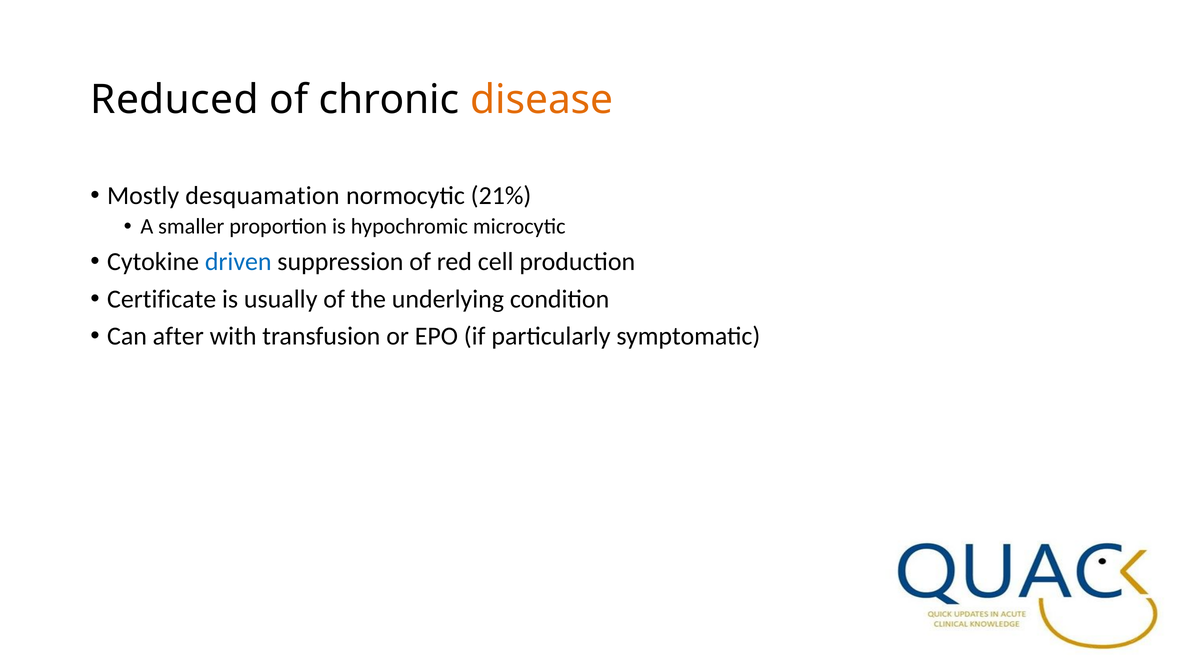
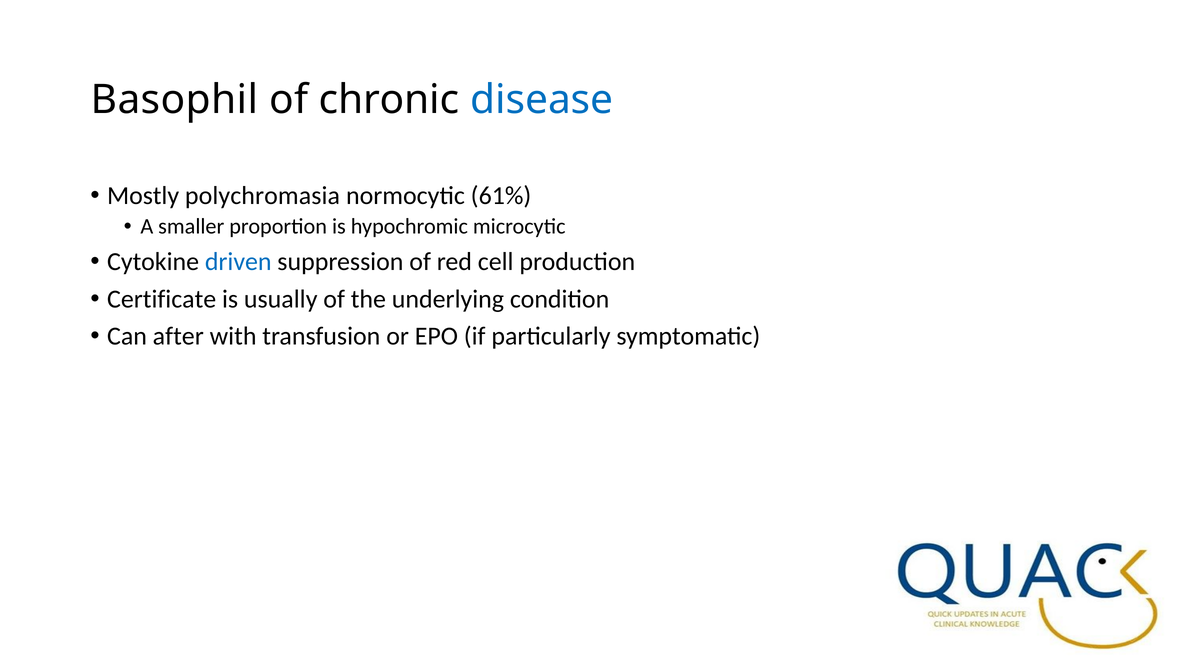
Reduced: Reduced -> Basophil
disease colour: orange -> blue
desquamation: desquamation -> polychromasia
21%: 21% -> 61%
